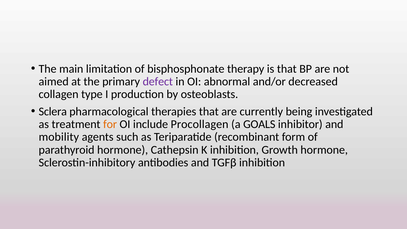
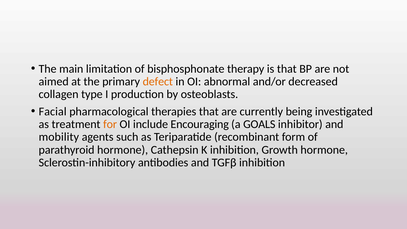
defect colour: purple -> orange
Sclera: Sclera -> Facial
Procollagen: Procollagen -> Encouraging
